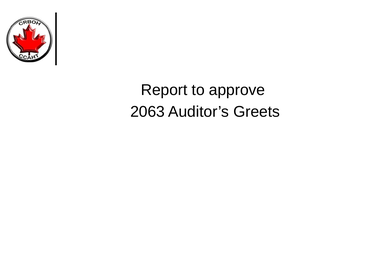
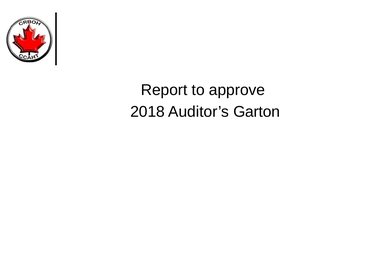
2063: 2063 -> 2018
Greets: Greets -> Garton
